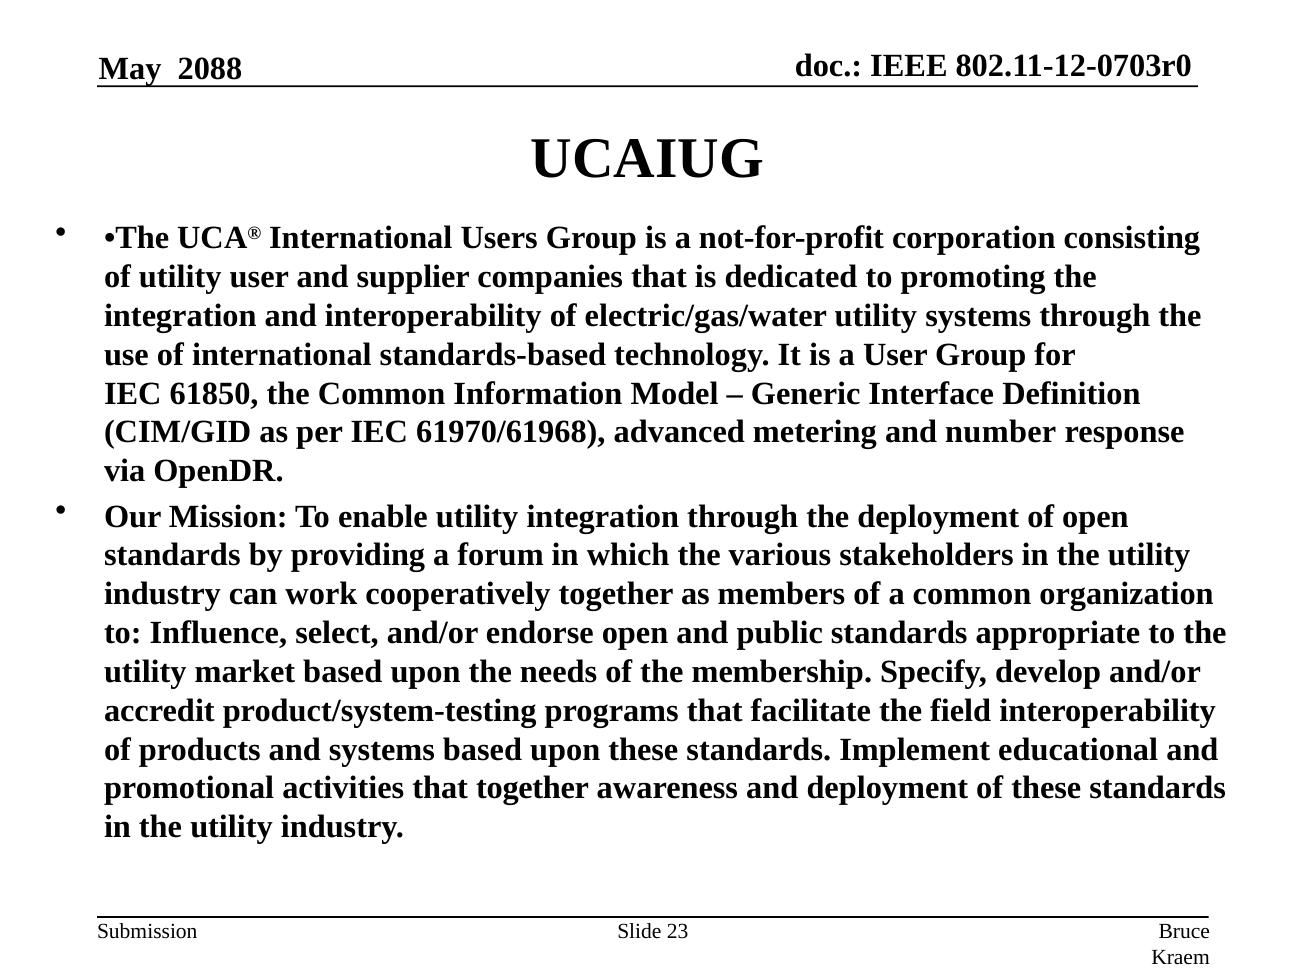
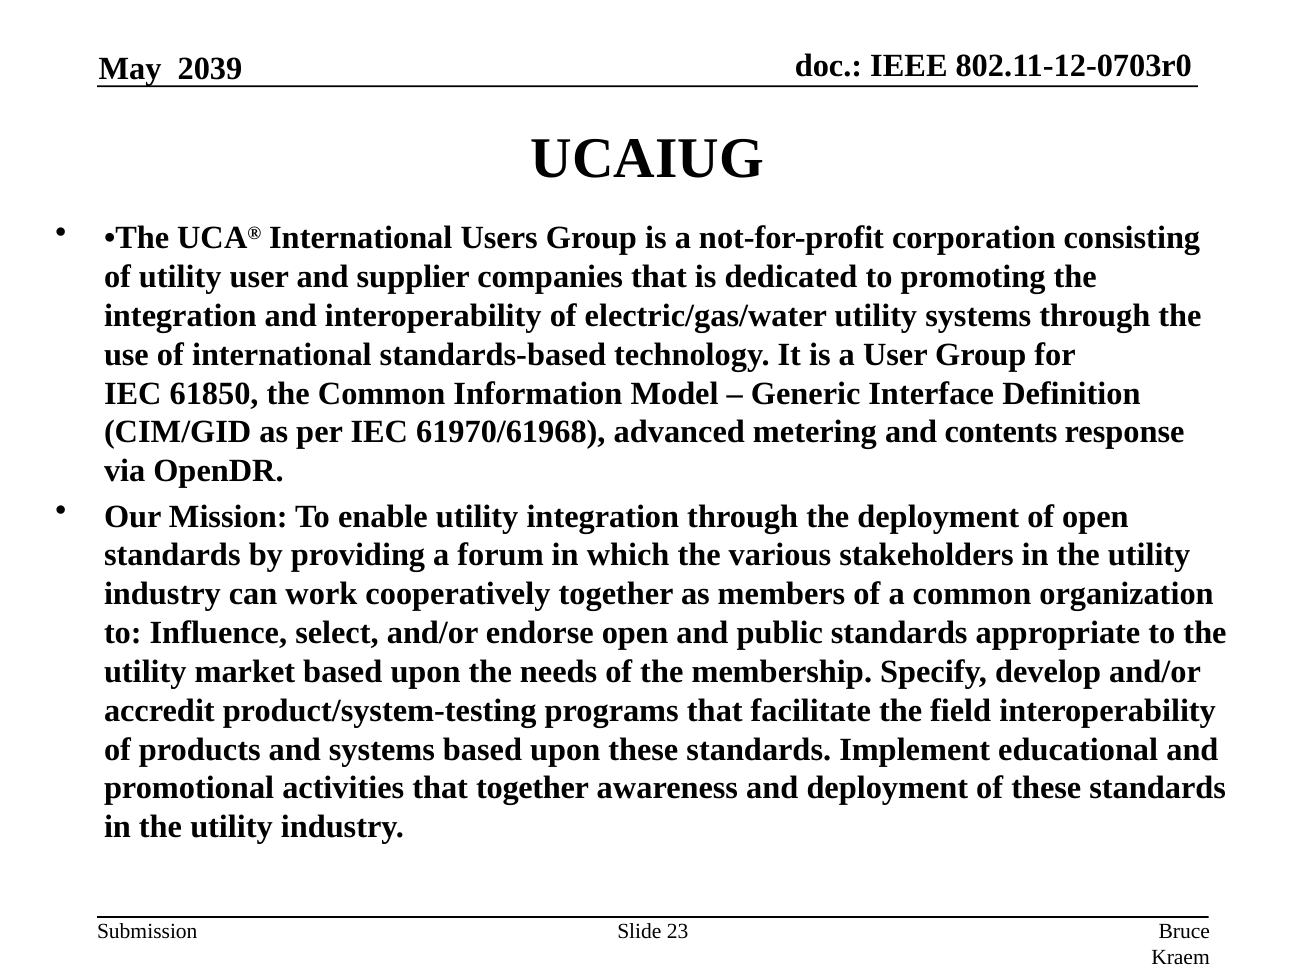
2088: 2088 -> 2039
number: number -> contents
